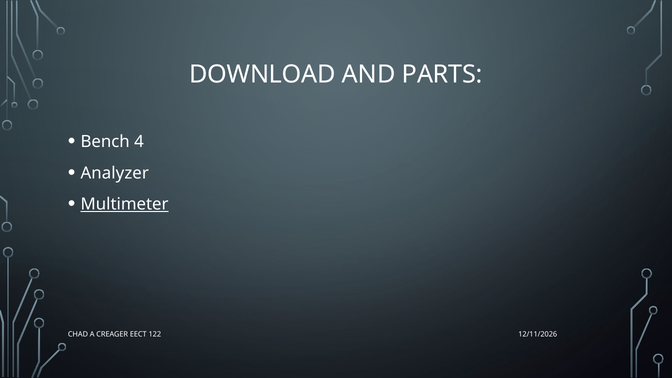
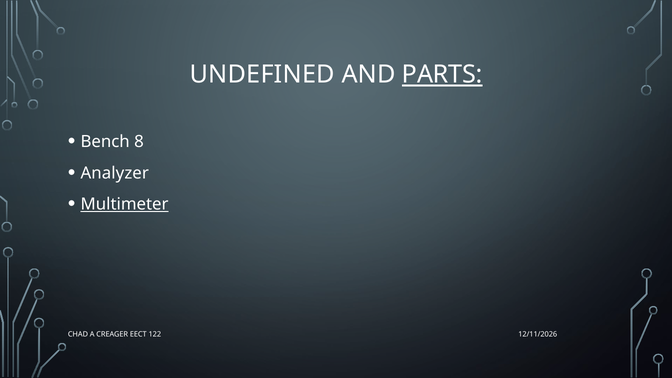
DOWNLOAD: DOWNLOAD -> UNDEFINED
PARTS underline: none -> present
4: 4 -> 8
